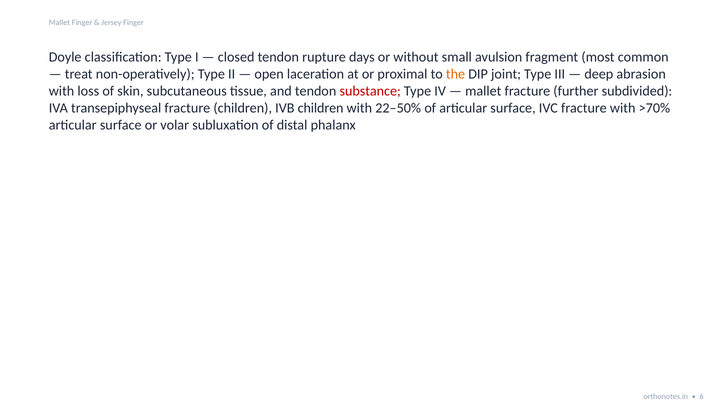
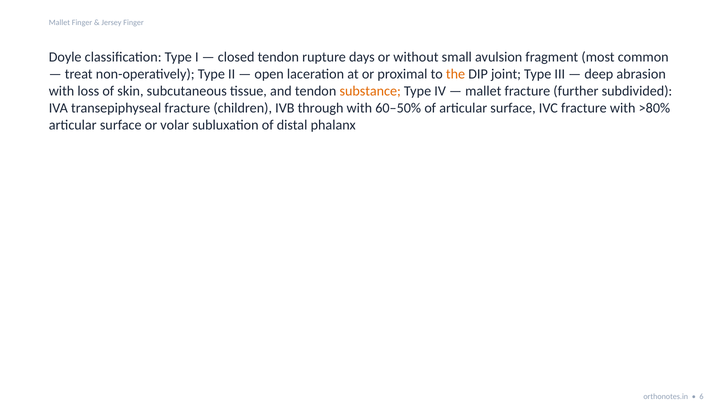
substance colour: red -> orange
IVB children: children -> through
22–50%: 22–50% -> 60–50%
>70%: >70% -> >80%
